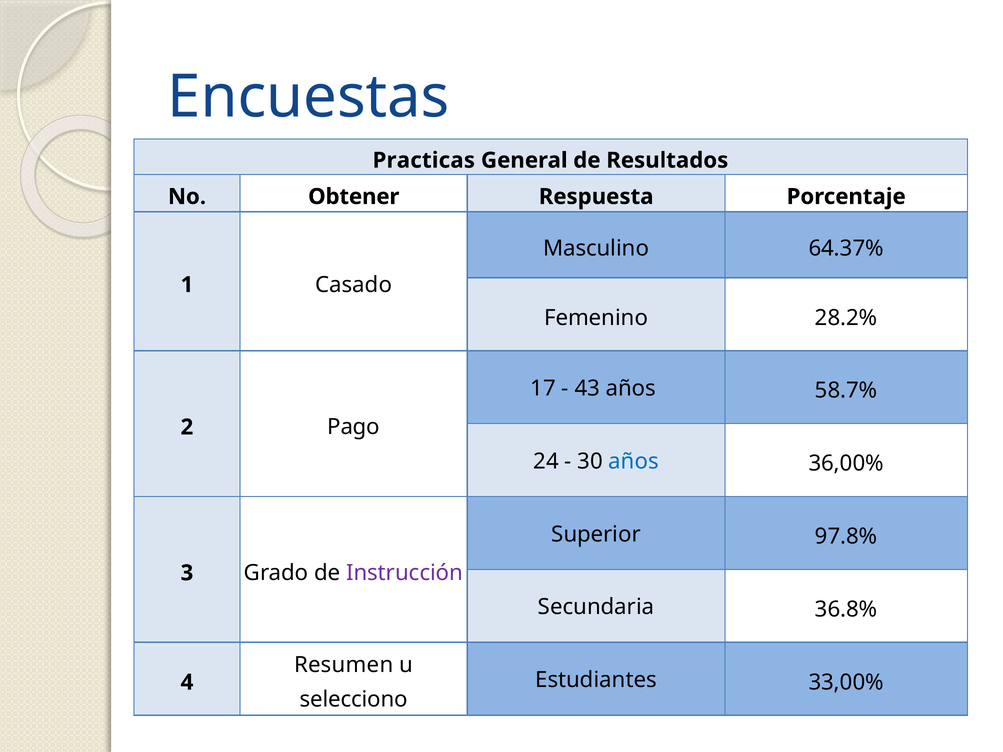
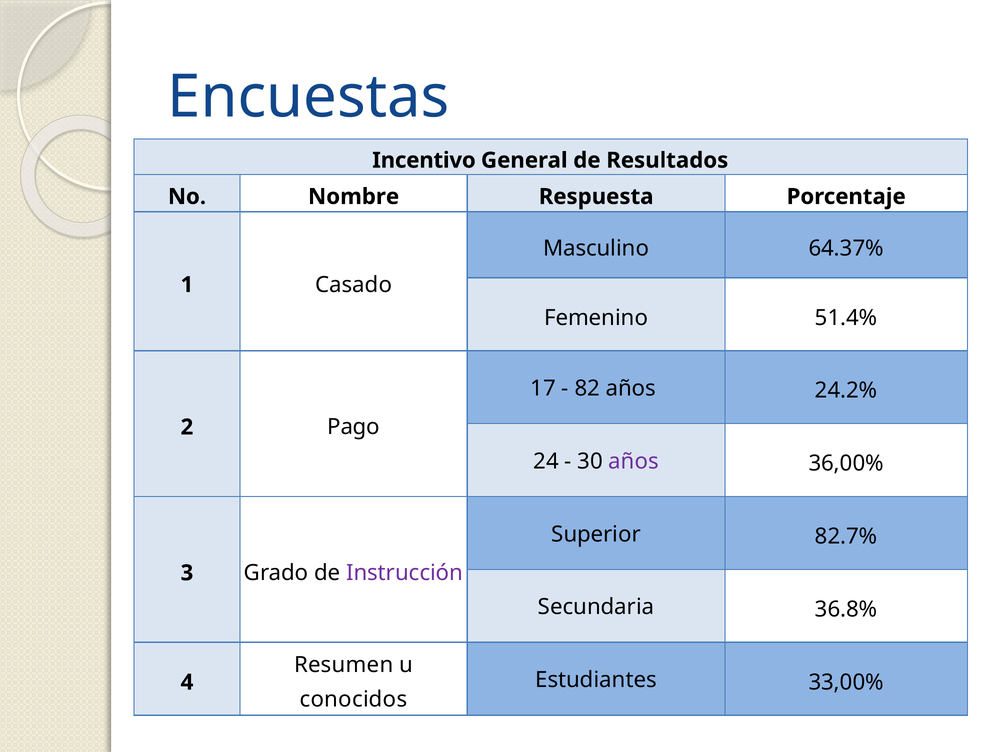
Practicas: Practicas -> Incentivo
Obtener: Obtener -> Nombre
28.2%: 28.2% -> 51.4%
43: 43 -> 82
58.7%: 58.7% -> 24.2%
años at (634, 461) colour: blue -> purple
97.8%: 97.8% -> 82.7%
selecciono: selecciono -> conocidos
